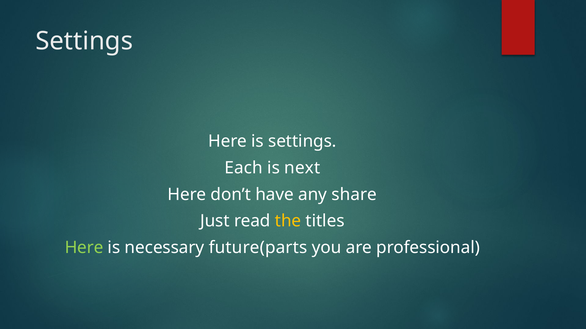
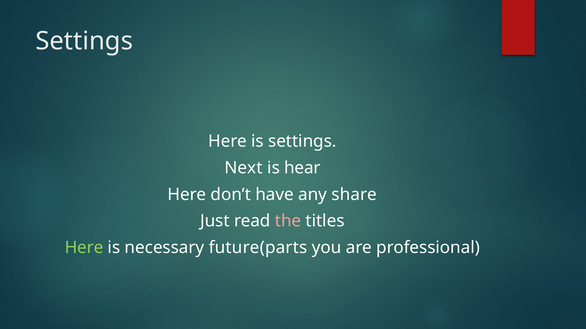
Each: Each -> Next
next: next -> hear
the colour: yellow -> pink
